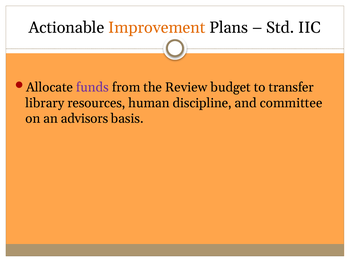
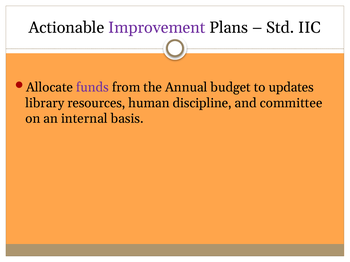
Improvement colour: orange -> purple
Review: Review -> Annual
transfer: transfer -> updates
advisors: advisors -> internal
